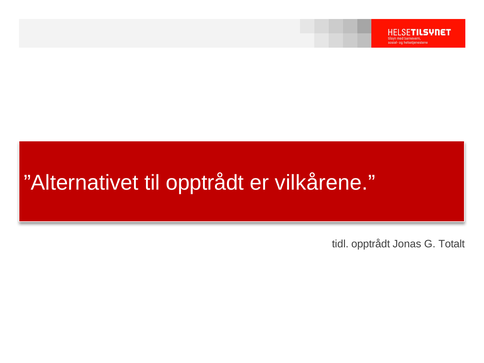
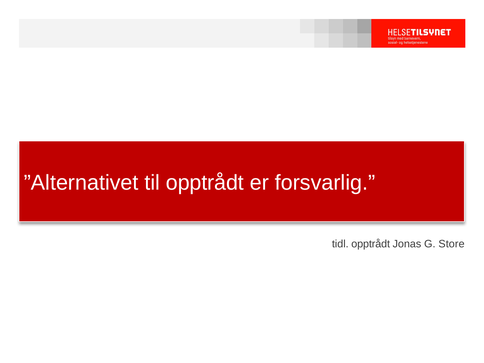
vilkårene: vilkårene -> forsvarlig
Totalt: Totalt -> Store
